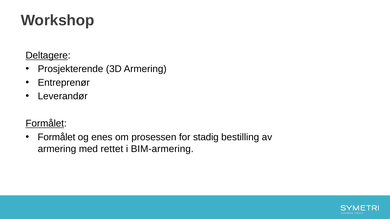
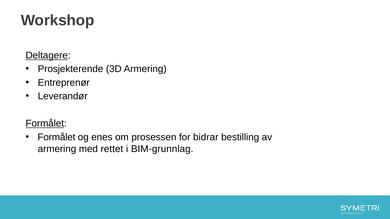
stadig: stadig -> bidrar
BIM-armering: BIM-armering -> BIM-grunnlag
